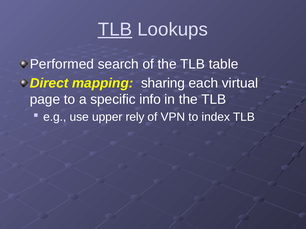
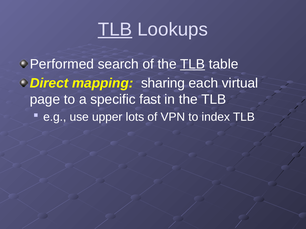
TLB at (193, 64) underline: none -> present
info: info -> fast
rely: rely -> lots
